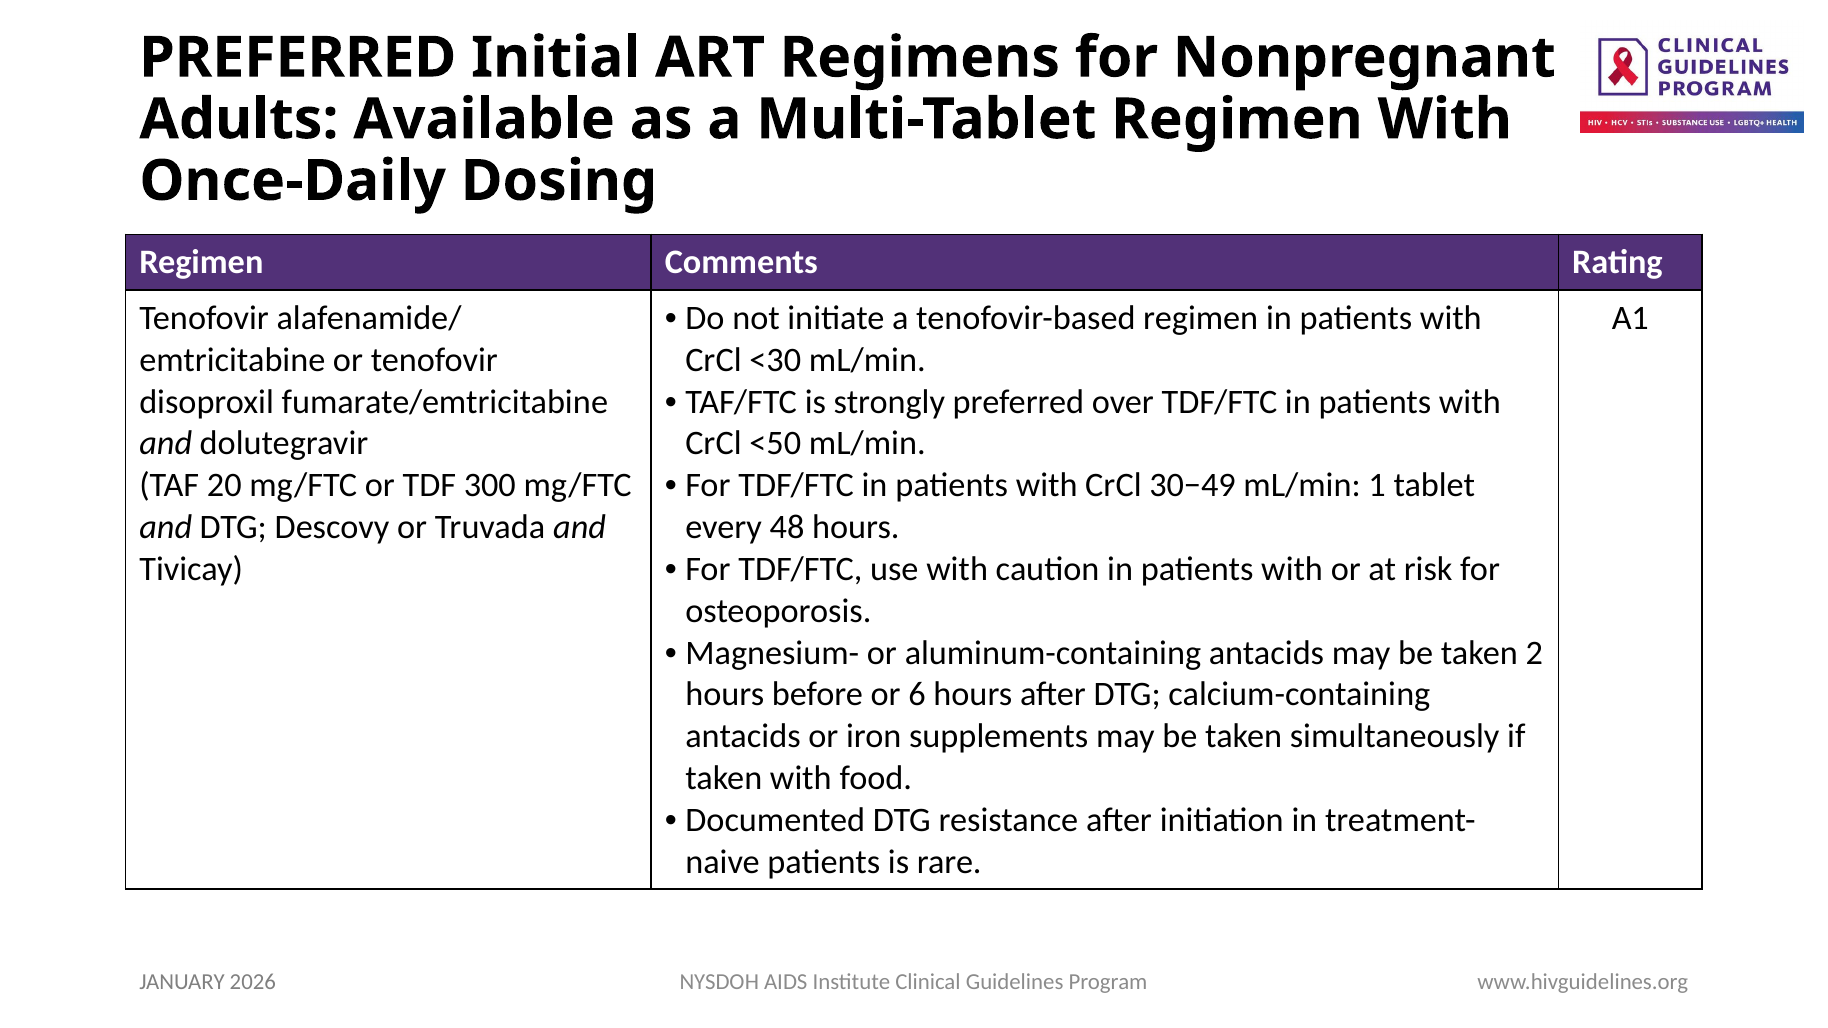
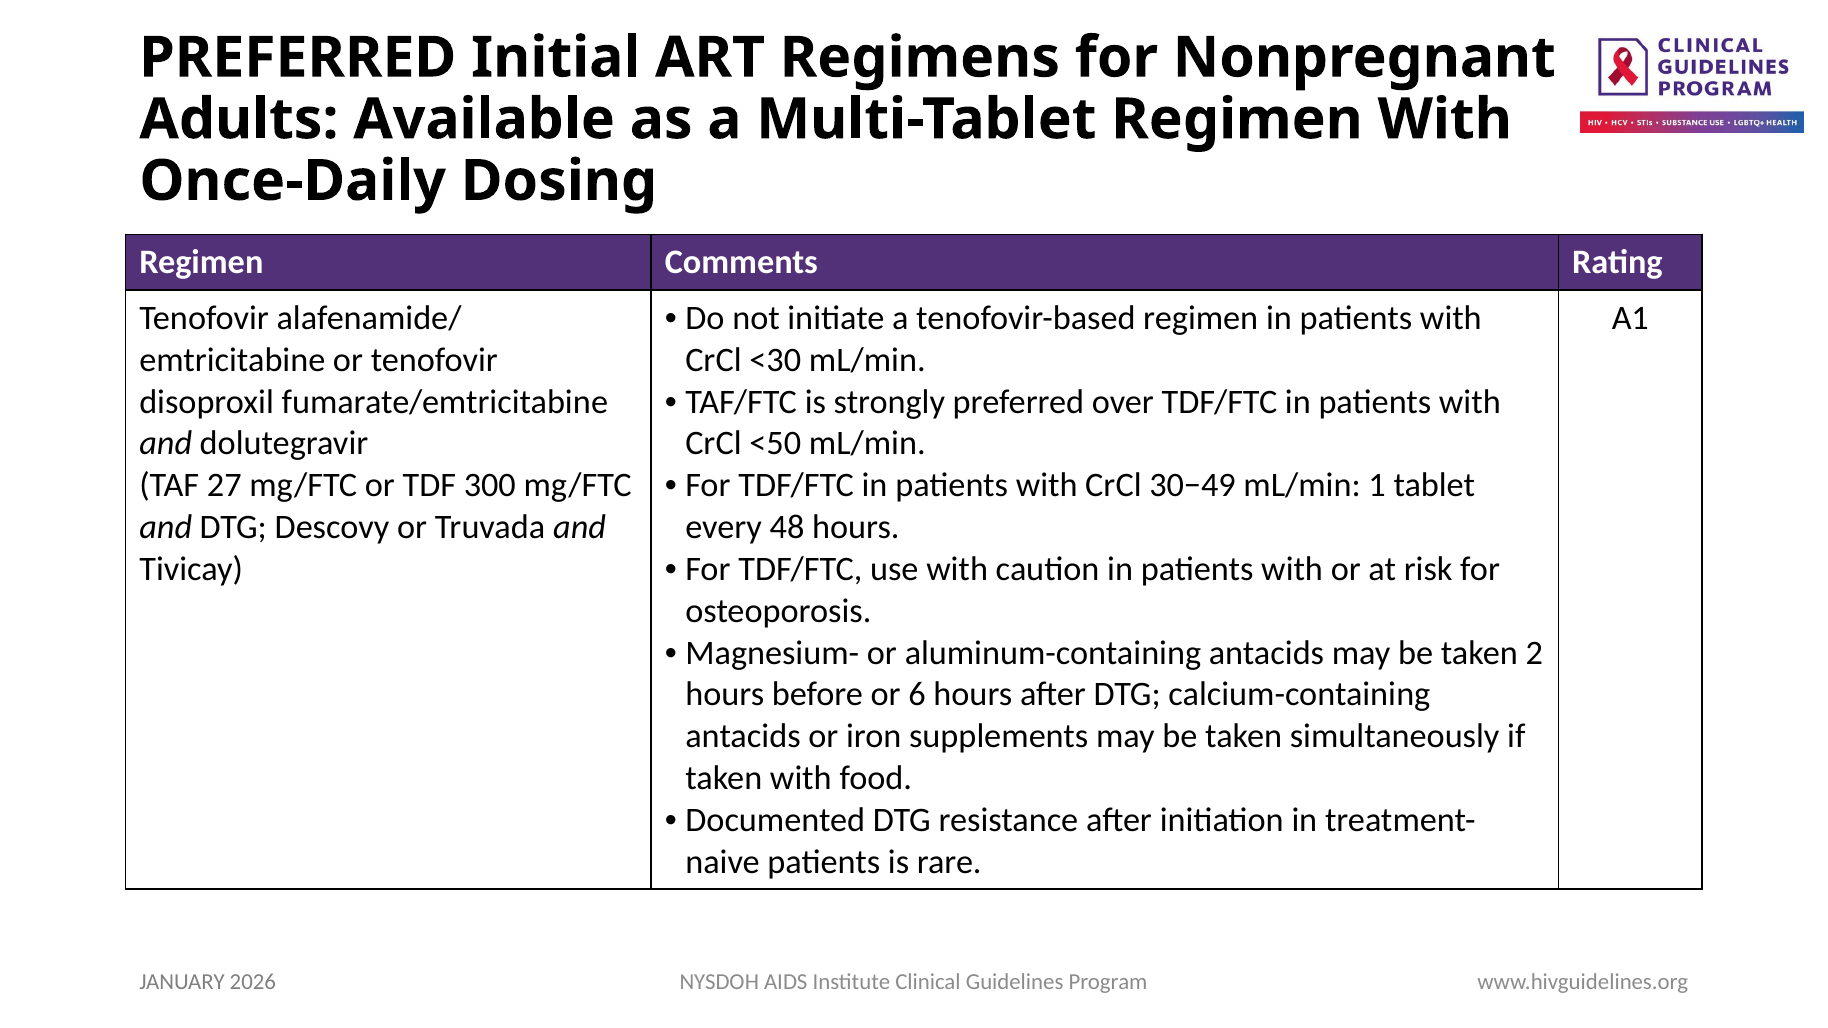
20: 20 -> 27
